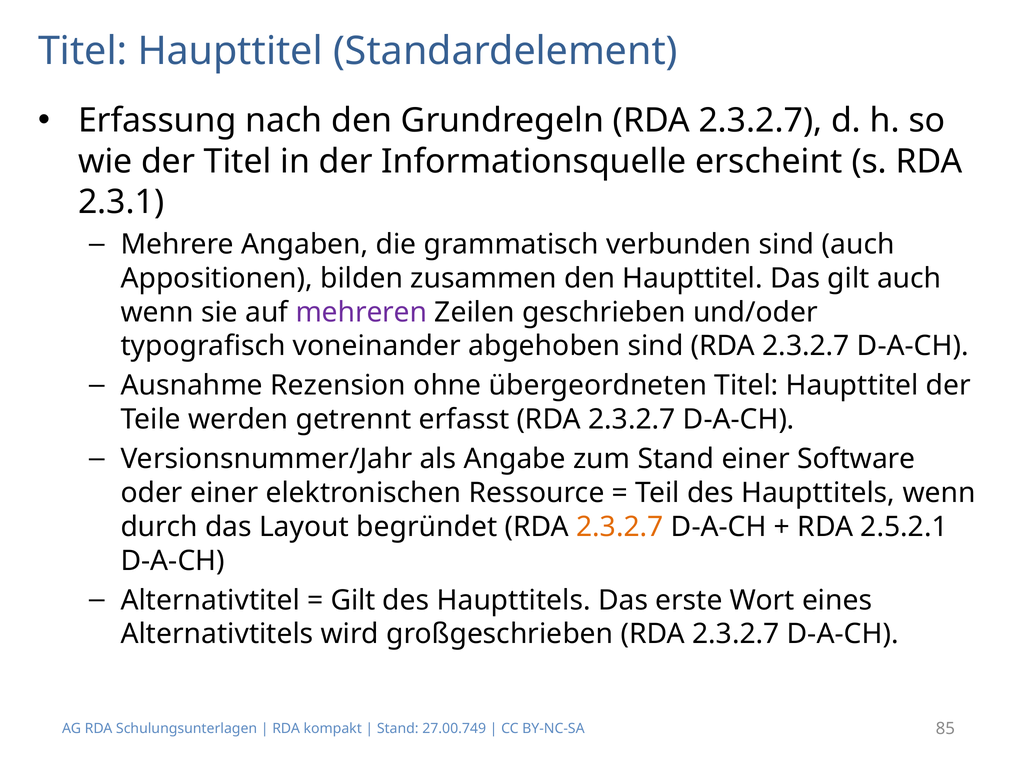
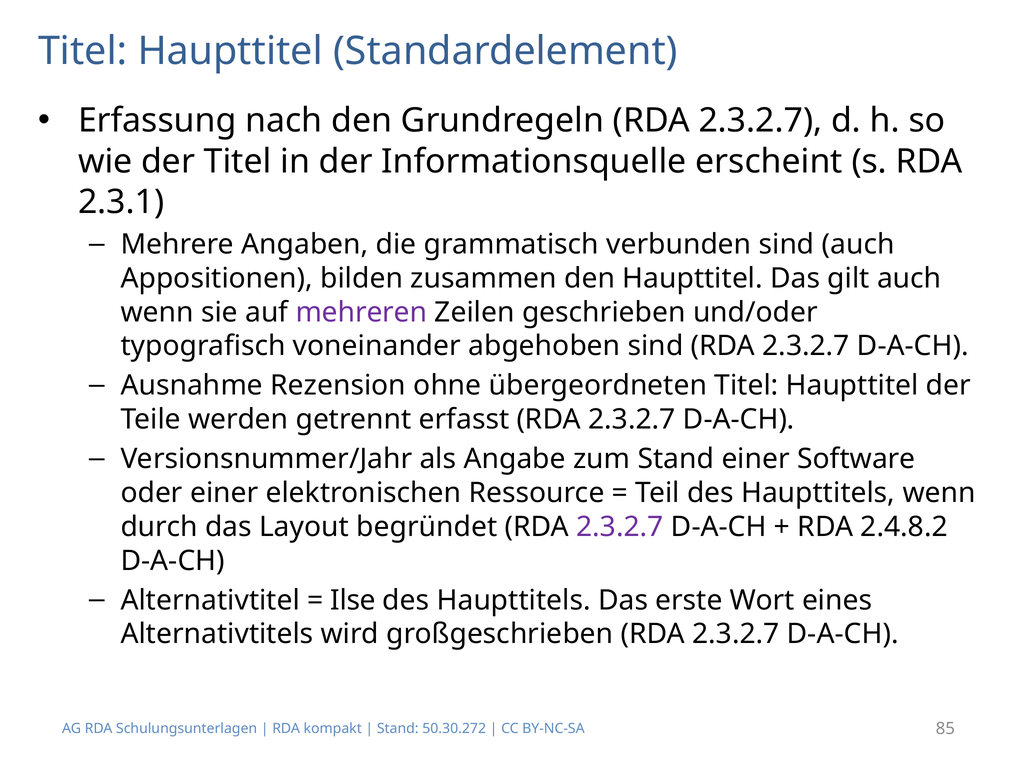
2.3.2.7 at (620, 527) colour: orange -> purple
2.5.2.1: 2.5.2.1 -> 2.4.8.2
Gilt at (353, 600): Gilt -> Ilse
27.00.749: 27.00.749 -> 50.30.272
